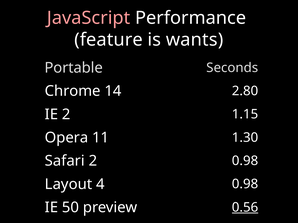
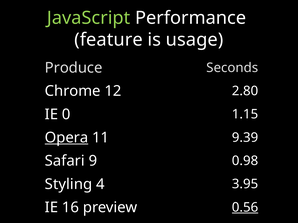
JavaScript colour: pink -> light green
wants: wants -> usage
Portable: Portable -> Produce
14: 14 -> 12
IE 2: 2 -> 0
Opera underline: none -> present
1.30: 1.30 -> 9.39
Safari 2: 2 -> 9
Layout: Layout -> Styling
4 0.98: 0.98 -> 3.95
50: 50 -> 16
